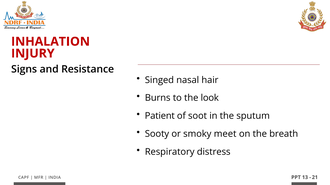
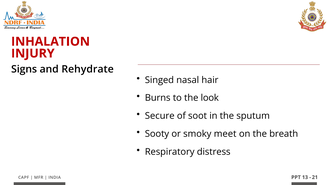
Resistance: Resistance -> Rehydrate
Patient: Patient -> Secure
